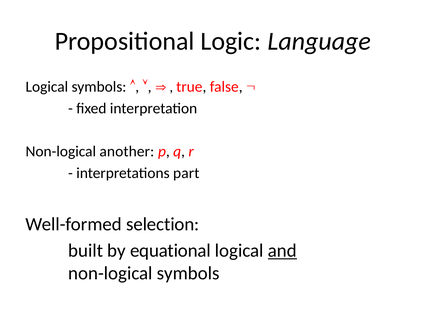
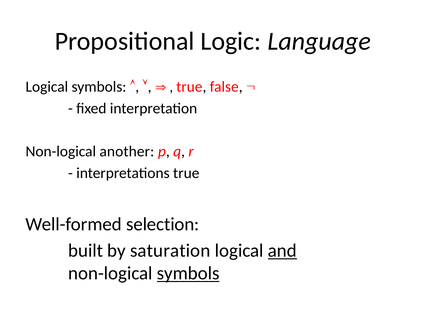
interpretations part: part -> true
equational: equational -> saturation
symbols at (188, 274) underline: none -> present
